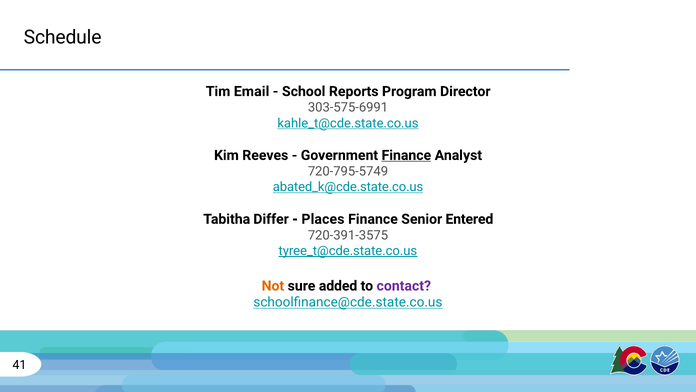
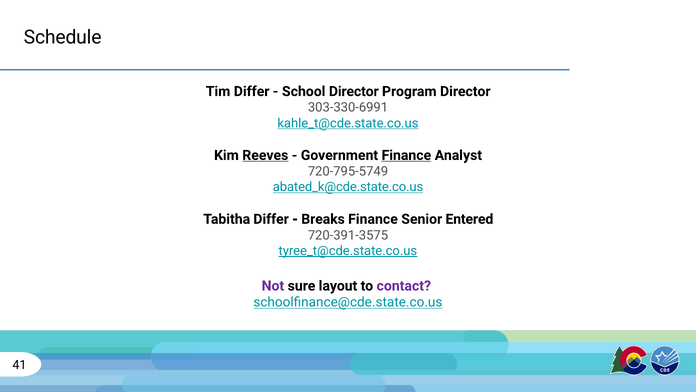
Tim Email: Email -> Differ
School Reports: Reports -> Director
303-575-6991: 303-575-6991 -> 303-330-6991
Reeves underline: none -> present
Places: Places -> Breaks
Not colour: orange -> purple
added: added -> layout
